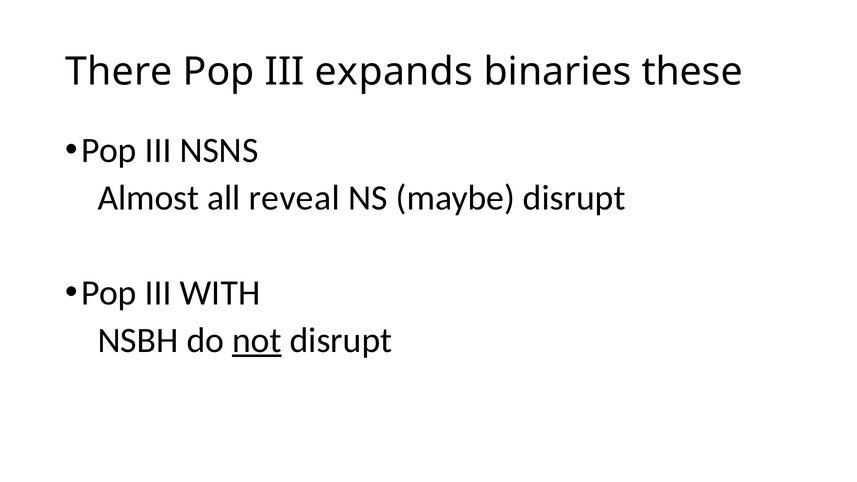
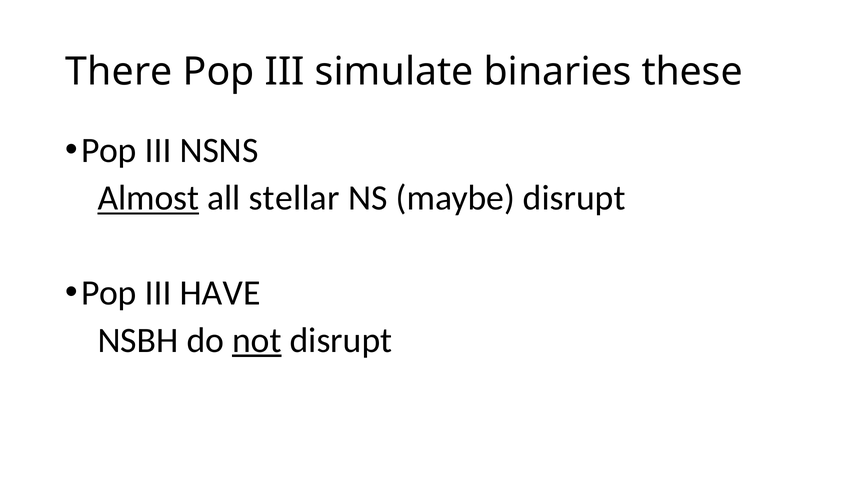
expands: expands -> simulate
Almost underline: none -> present
reveal: reveal -> stellar
WITH: WITH -> HAVE
